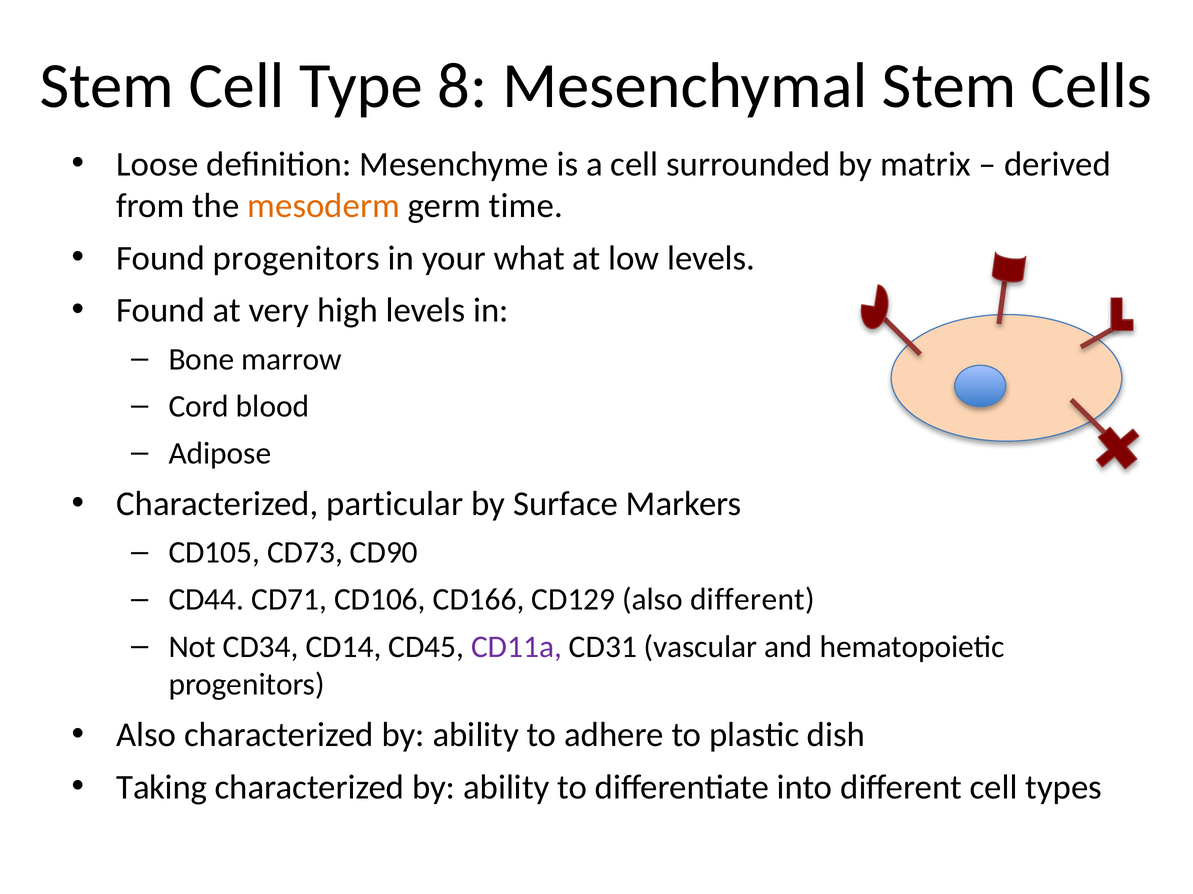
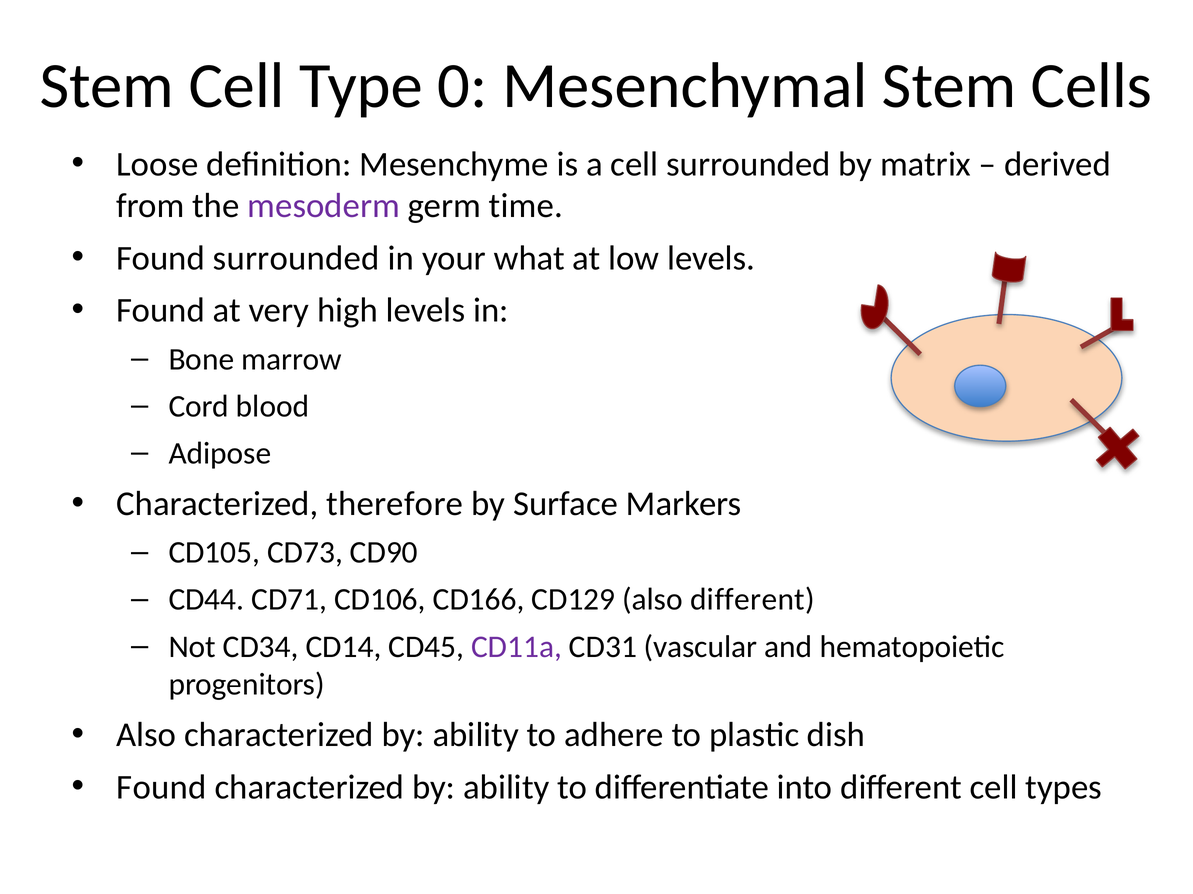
8: 8 -> 0
mesoderm colour: orange -> purple
Found progenitors: progenitors -> surrounded
particular: particular -> therefore
Taking at (162, 788): Taking -> Found
